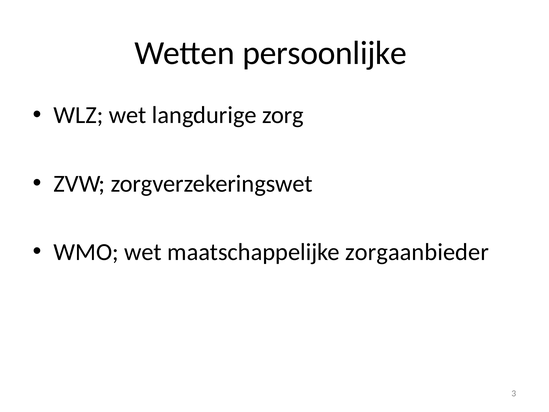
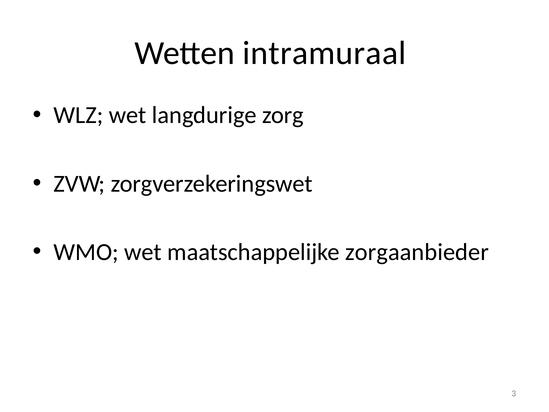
persoonlijke: persoonlijke -> intramuraal
